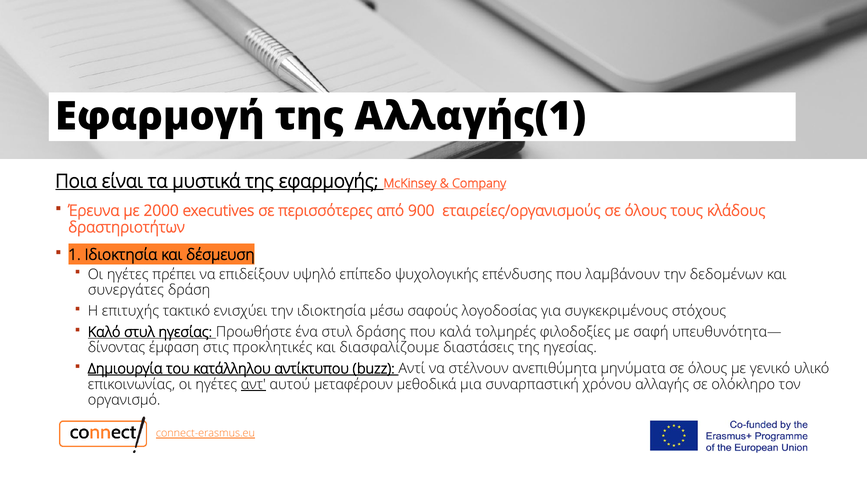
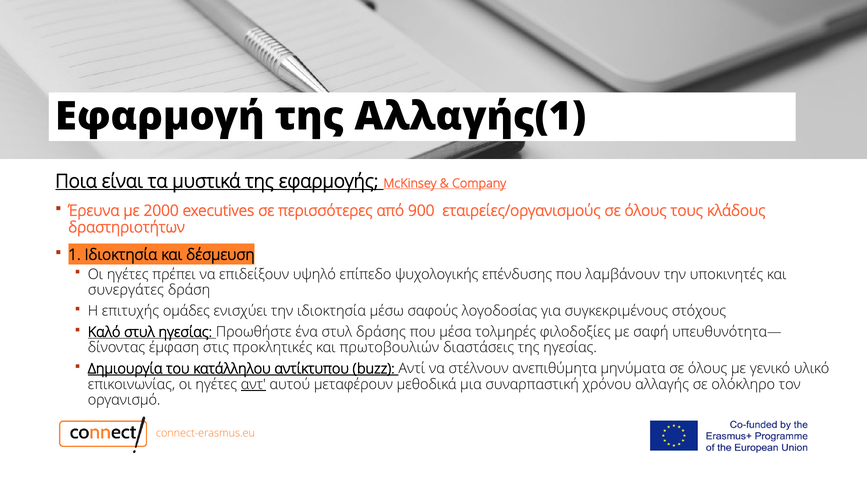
δεδομένων: δεδομένων -> υποκινητές
τακτικό: τακτικό -> ομάδες
καλά: καλά -> μέσα
διασφαλίζουμε: διασφαλίζουμε -> πρωτοβουλιών
connect-erasmus.eu underline: present -> none
